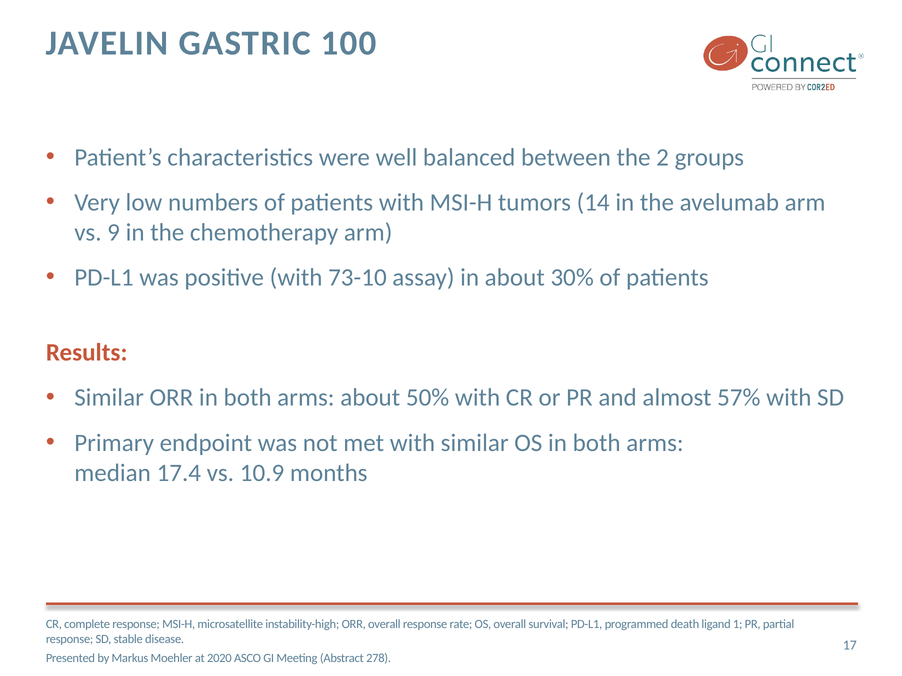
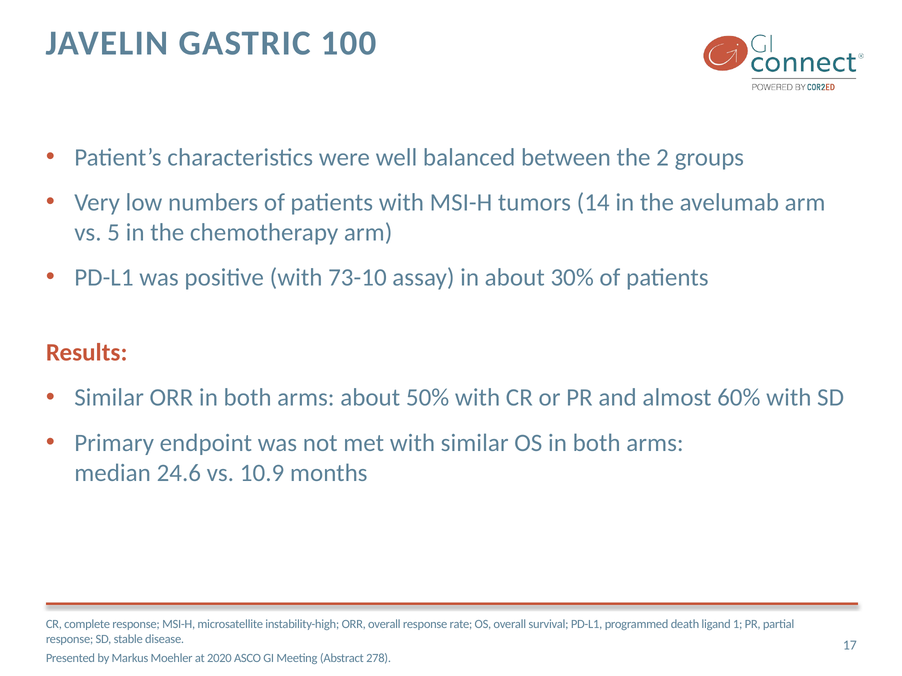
9: 9 -> 5
57%: 57% -> 60%
17.4: 17.4 -> 24.6
